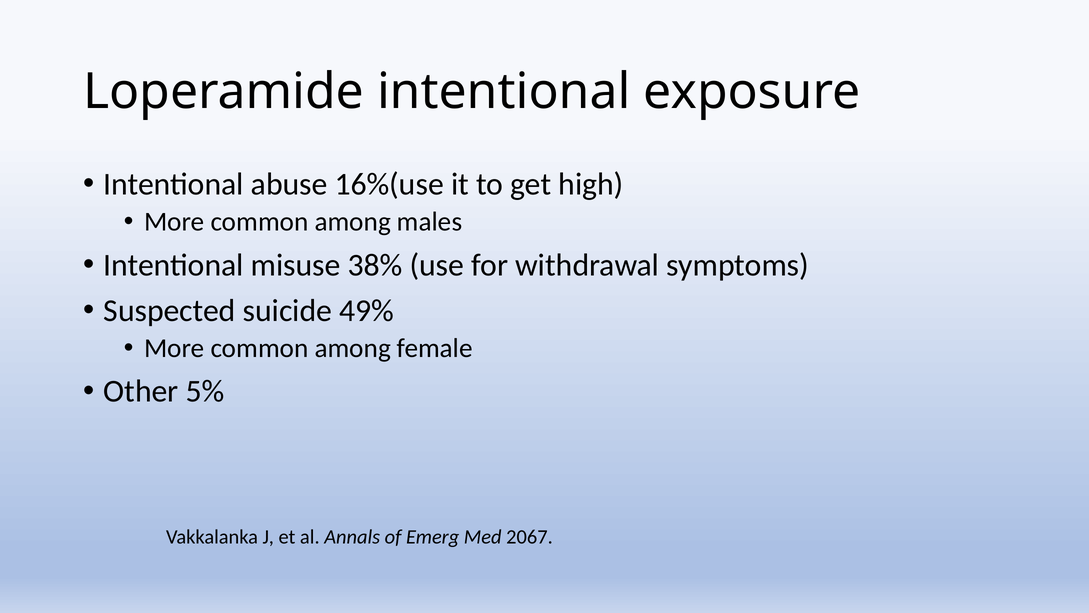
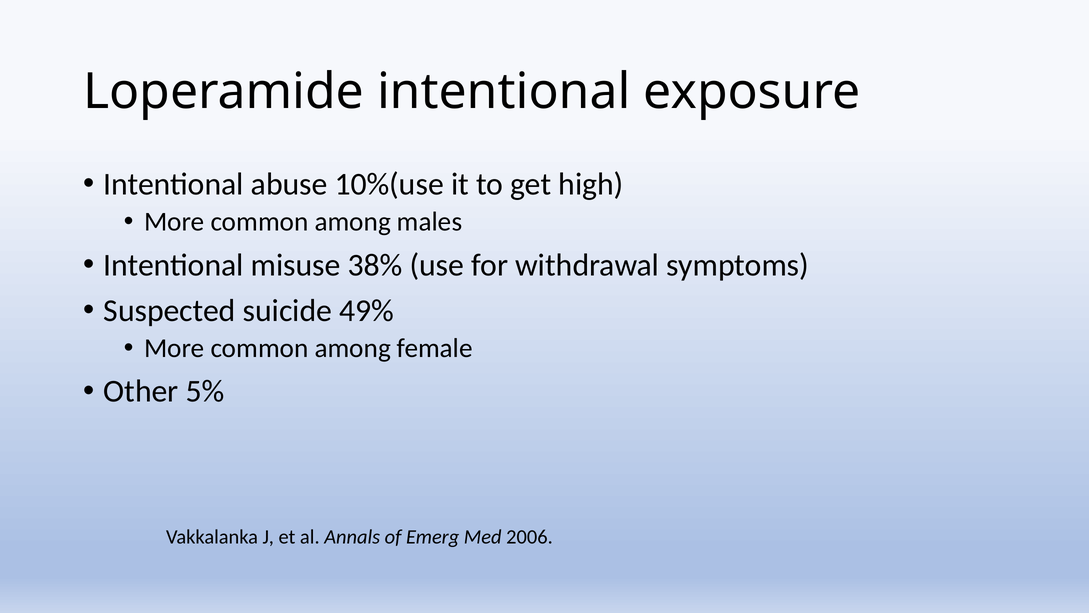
16%(use: 16%(use -> 10%(use
2067: 2067 -> 2006
